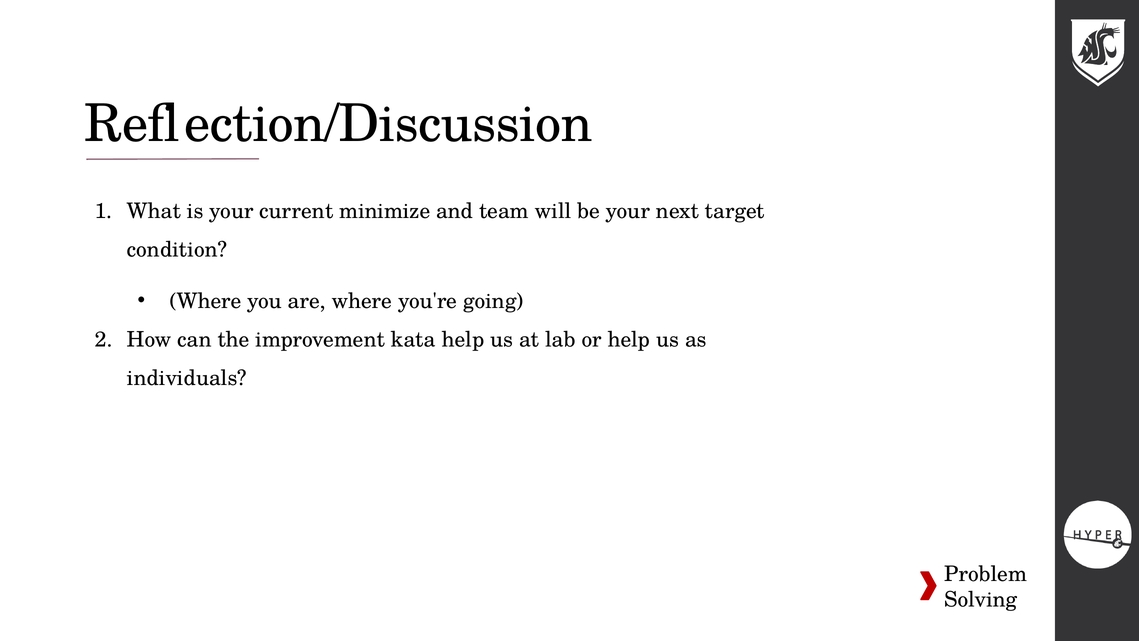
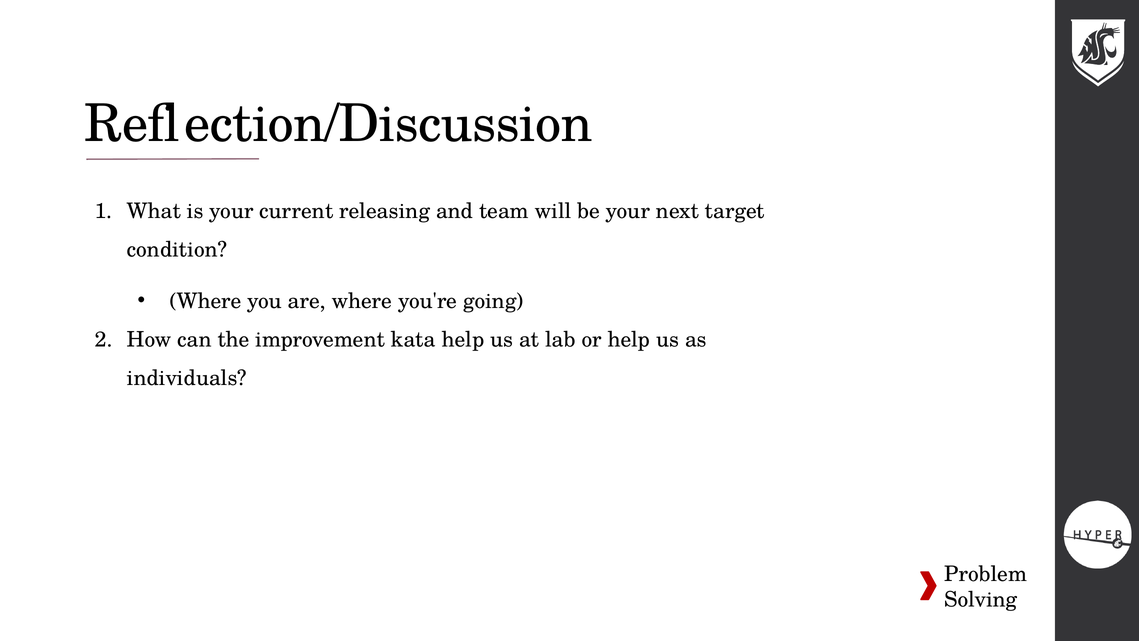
minimize: minimize -> releasing
